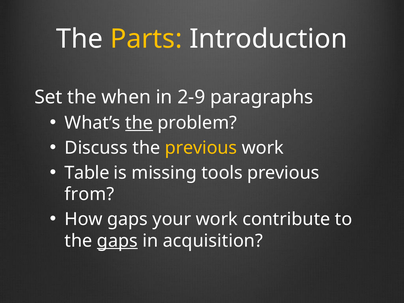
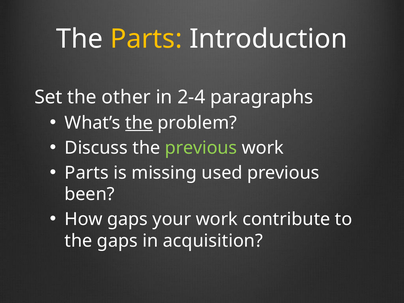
when: when -> other
2-9: 2-9 -> 2-4
previous at (201, 148) colour: yellow -> light green
Table at (87, 173): Table -> Parts
tools: tools -> used
from: from -> been
gaps at (117, 241) underline: present -> none
